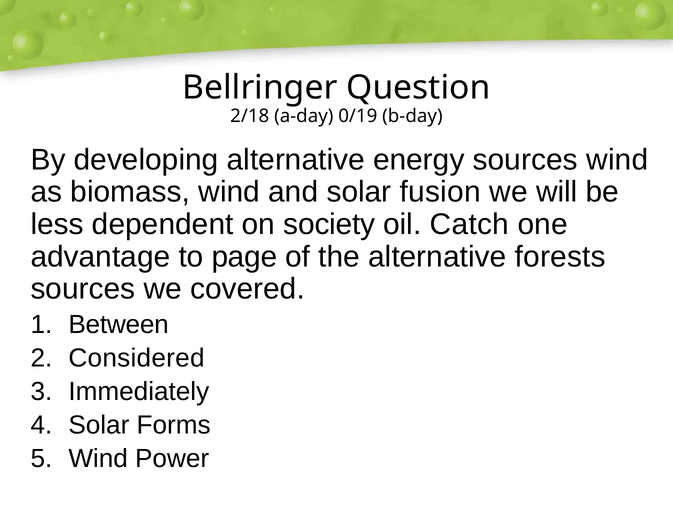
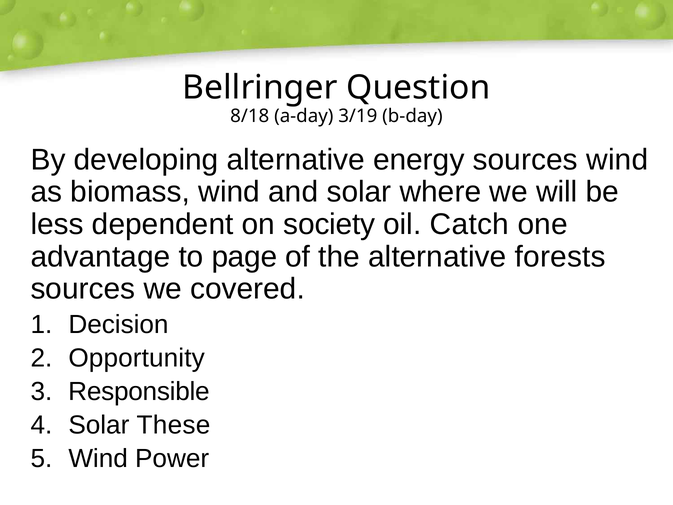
2/18: 2/18 -> 8/18
0/19: 0/19 -> 3/19
fusion: fusion -> where
Between: Between -> Decision
Considered: Considered -> Opportunity
Immediately: Immediately -> Responsible
Forms: Forms -> These
